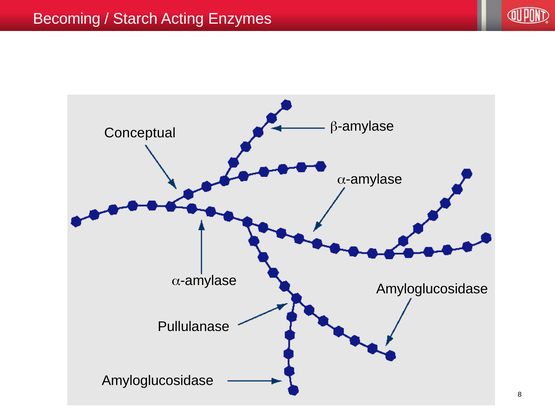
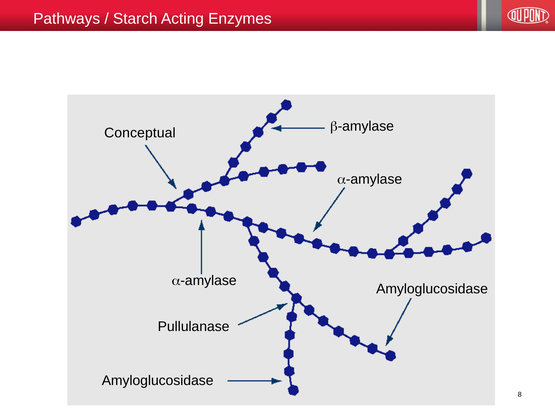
Becoming: Becoming -> Pathways
